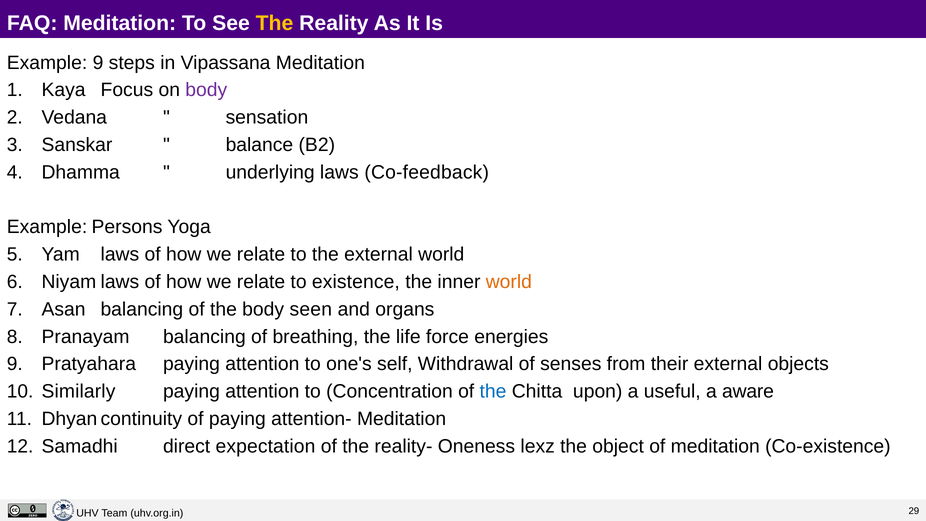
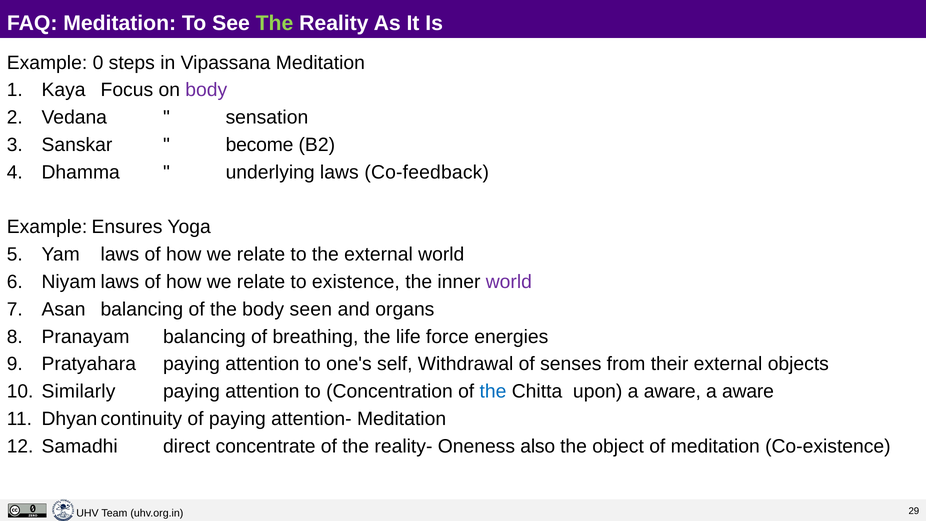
The at (274, 23) colour: yellow -> light green
Example 9: 9 -> 0
balance: balance -> become
Persons: Persons -> Ensures
world at (509, 282) colour: orange -> purple
upon a useful: useful -> aware
expectation: expectation -> concentrate
lexz: lexz -> also
